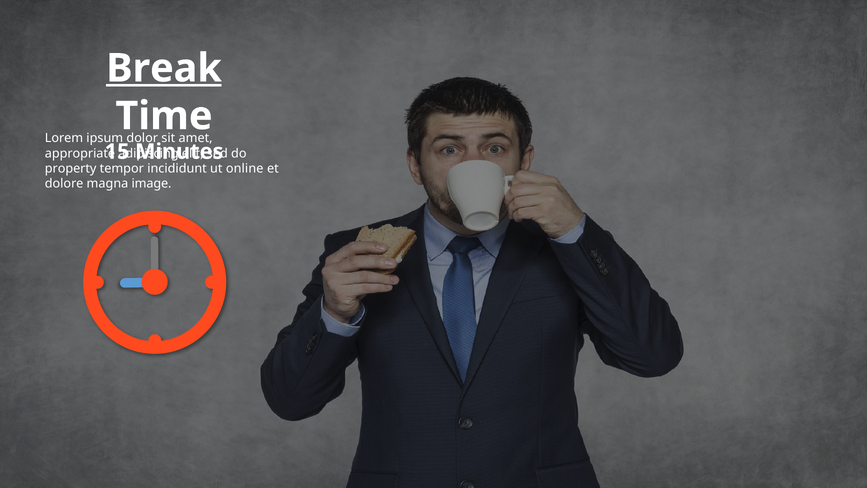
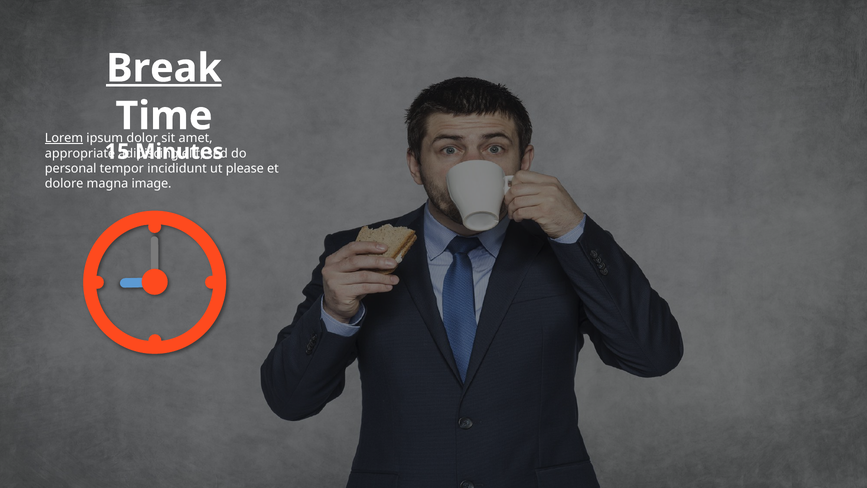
Lorem underline: none -> present
property: property -> personal
online: online -> please
